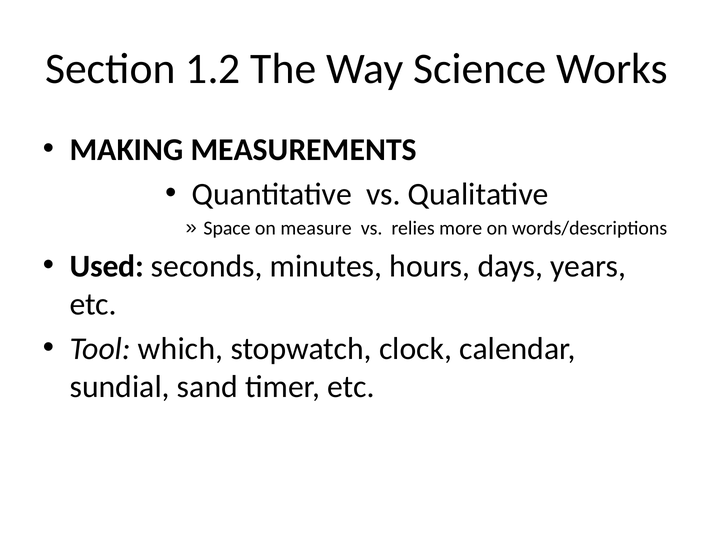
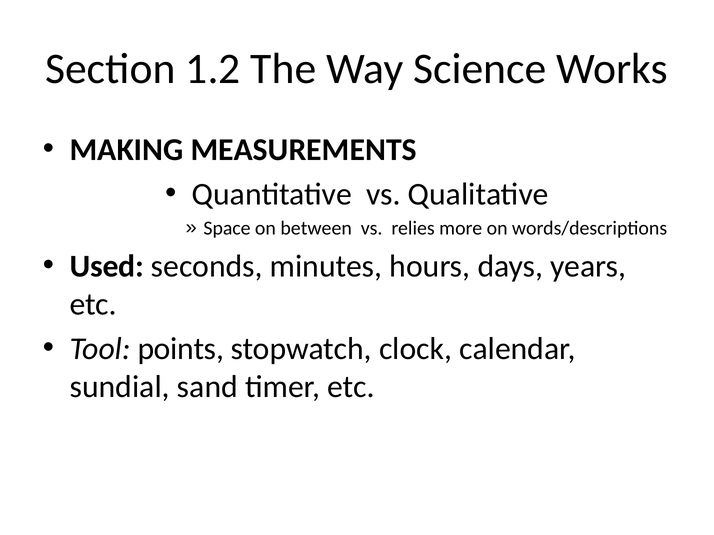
measure: measure -> between
which: which -> points
